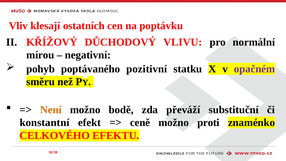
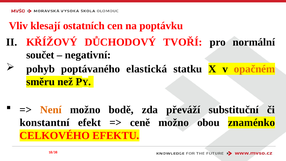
VLIVU: VLIVU -> TVOŘÍ
mírou: mírou -> součet
pozitivní: pozitivní -> elastická
opačném colour: purple -> orange
proti: proti -> obou
